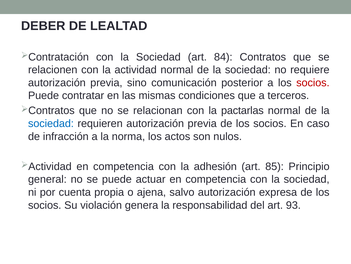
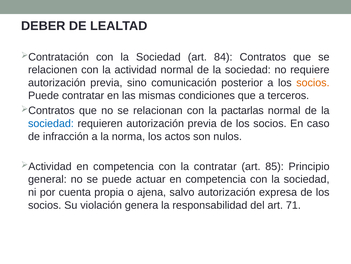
socios at (313, 83) colour: red -> orange
la adhesión: adhesión -> contratar
93: 93 -> 71
